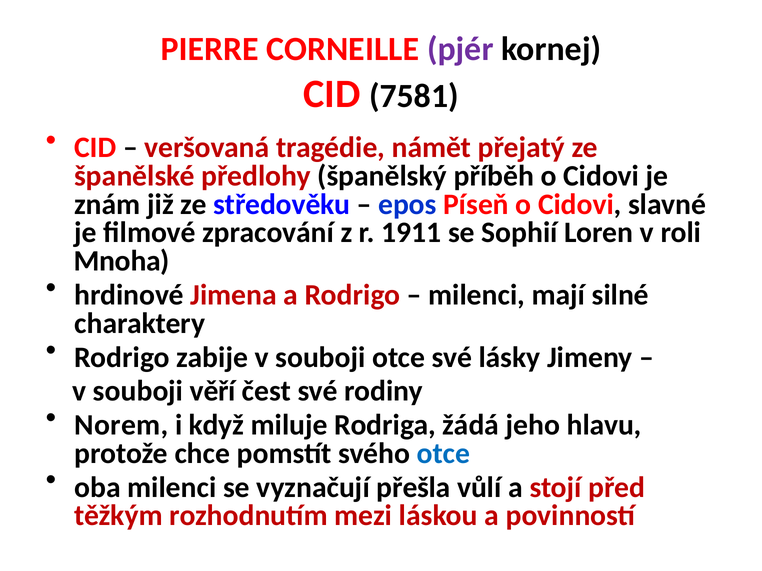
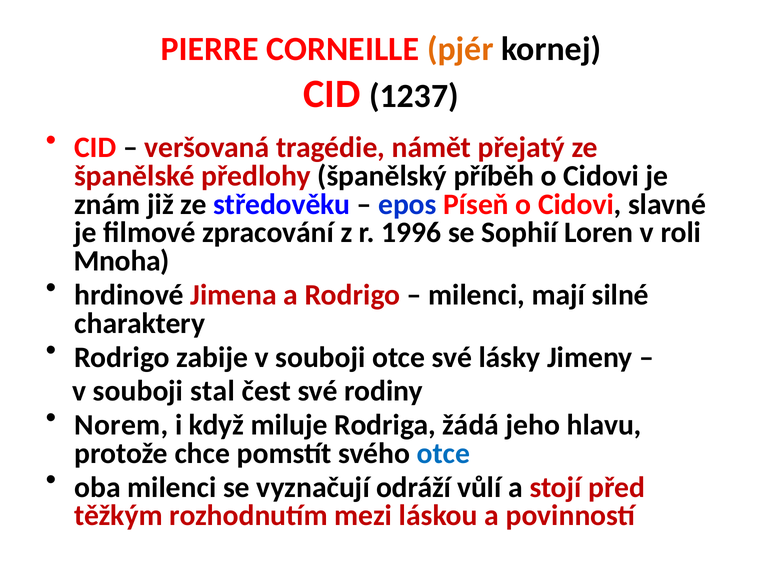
pjér colour: purple -> orange
7581: 7581 -> 1237
1911: 1911 -> 1996
věří: věří -> stal
přešla: přešla -> odráží
